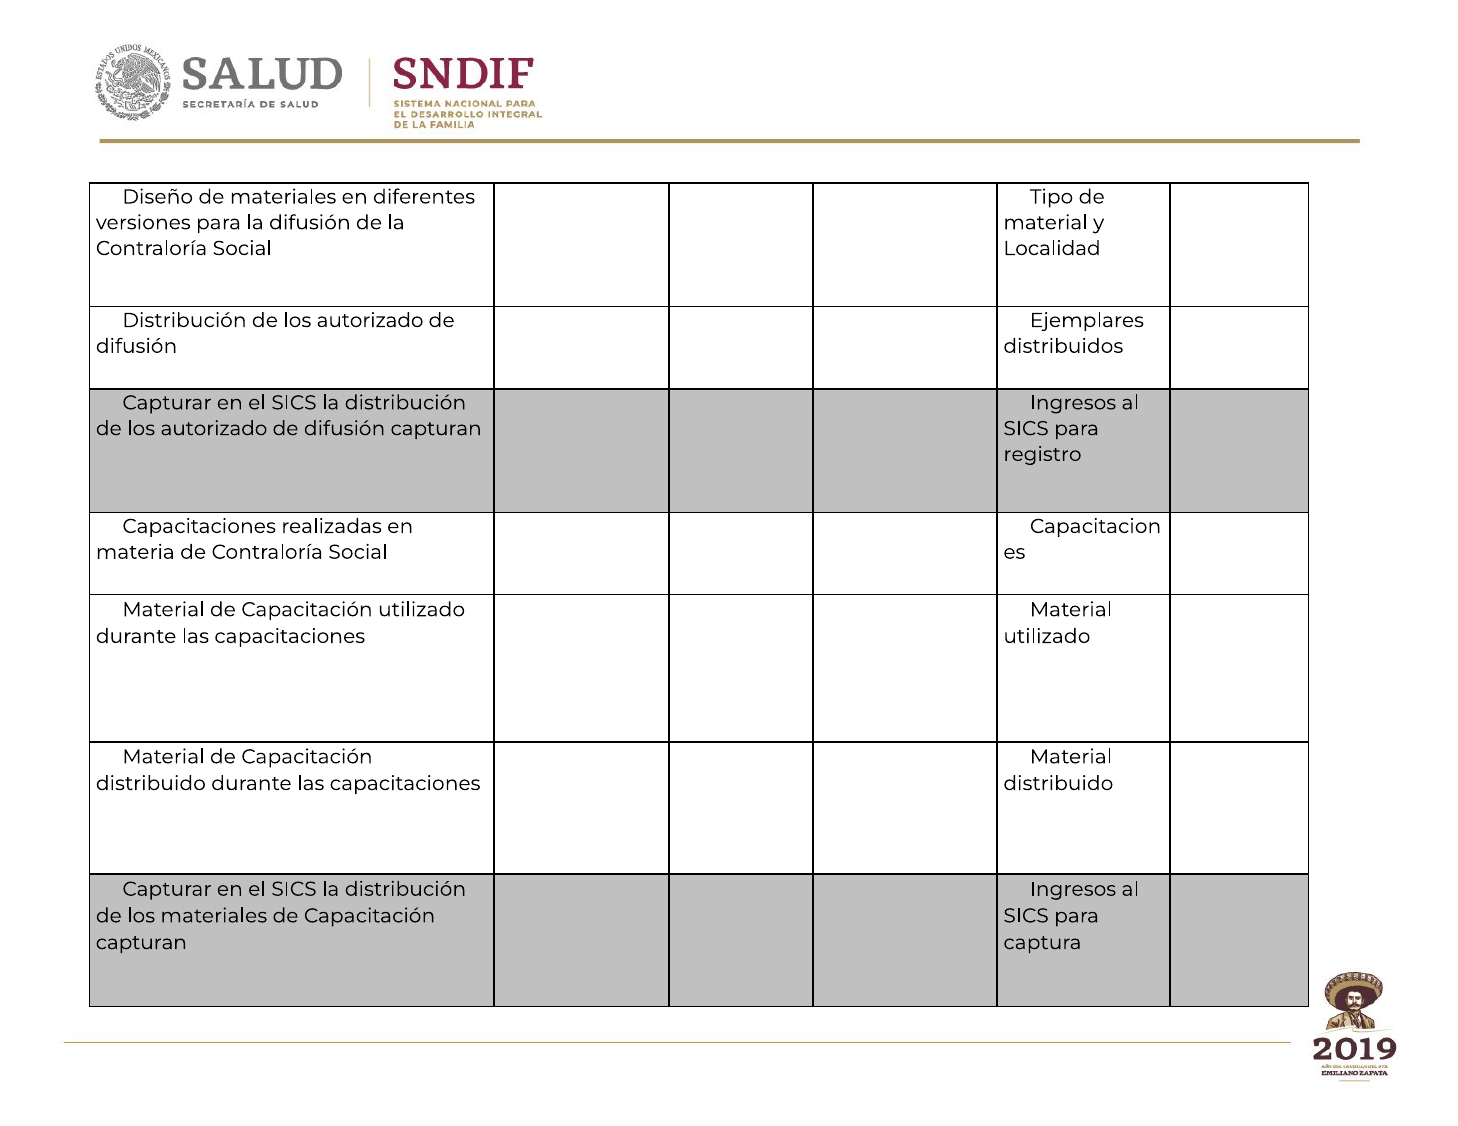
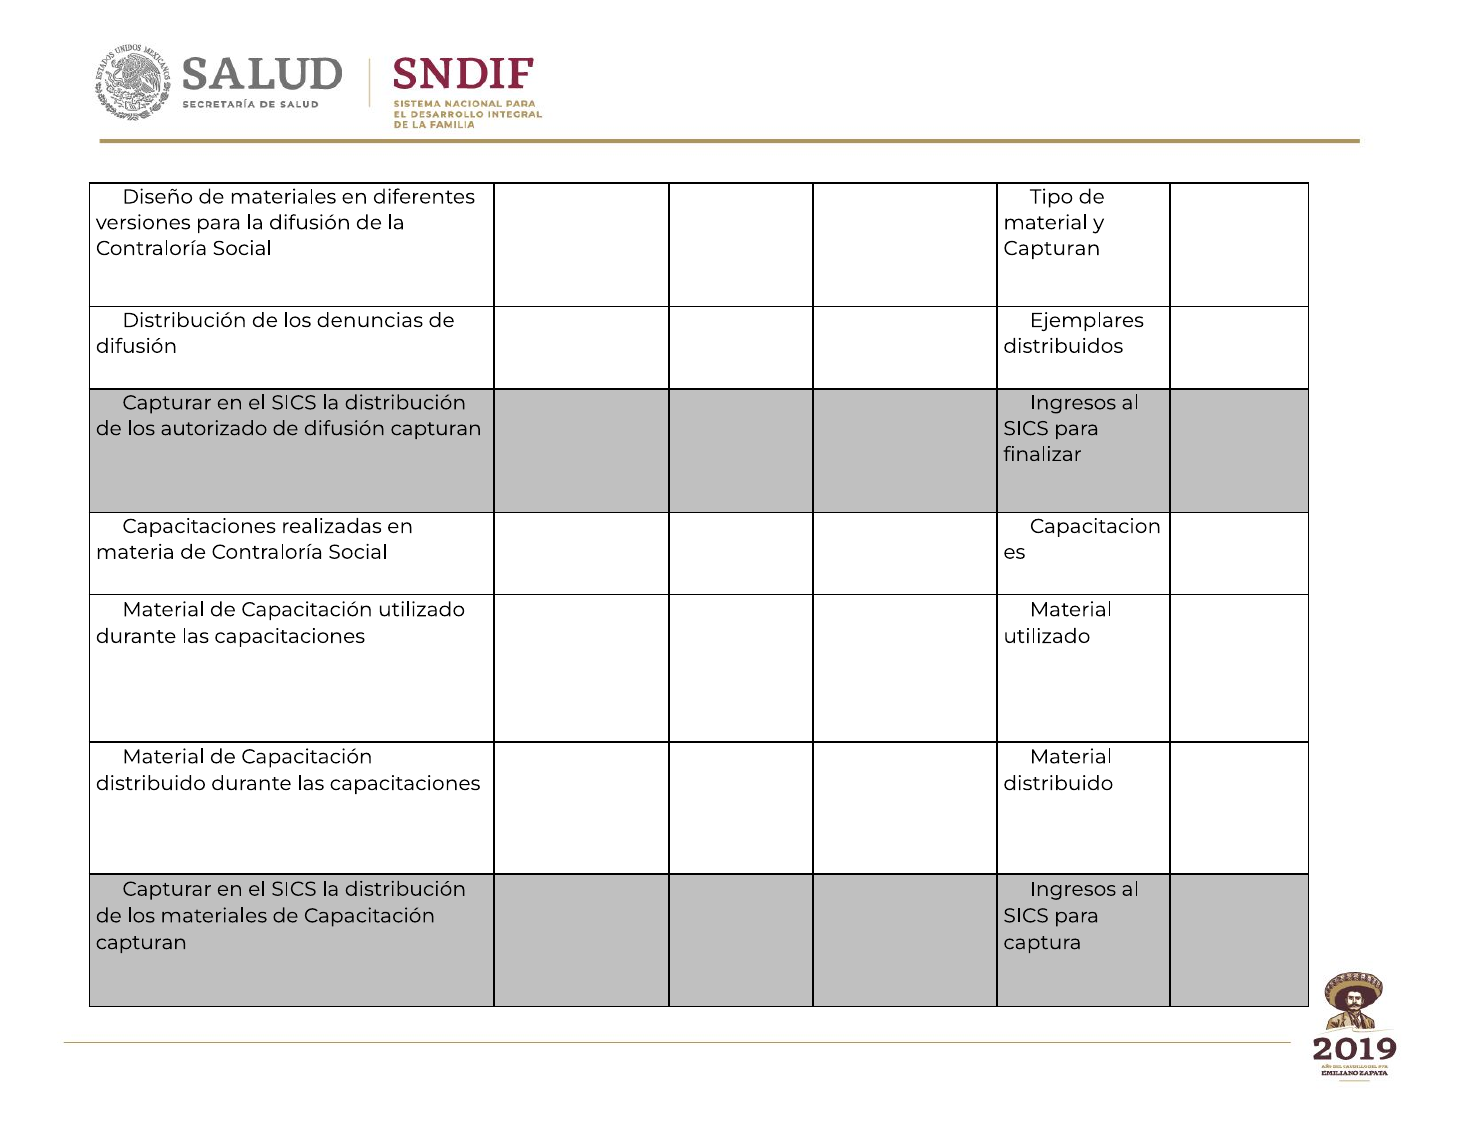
Localidad at (1052, 249): Localidad -> Capturan
autorizado at (370, 321): autorizado -> denuncias
registro: registro -> finalizar
